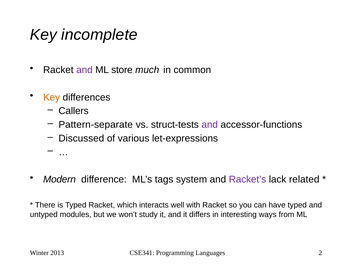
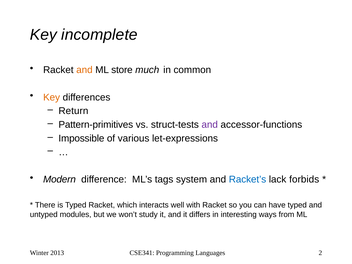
and at (84, 70) colour: purple -> orange
Callers: Callers -> Return
Pattern-separate: Pattern-separate -> Pattern-primitives
Discussed: Discussed -> Impossible
Racket’s colour: purple -> blue
related: related -> forbids
